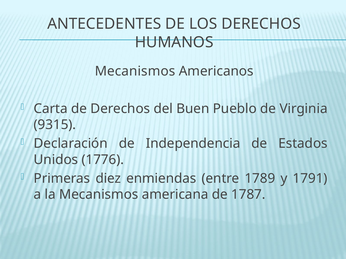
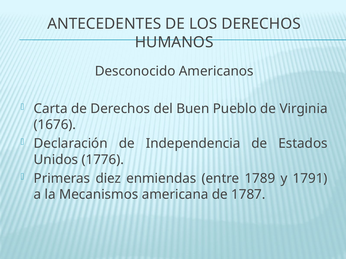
Mecanismos at (135, 71): Mecanismos -> Desconocido
9315: 9315 -> 1676
